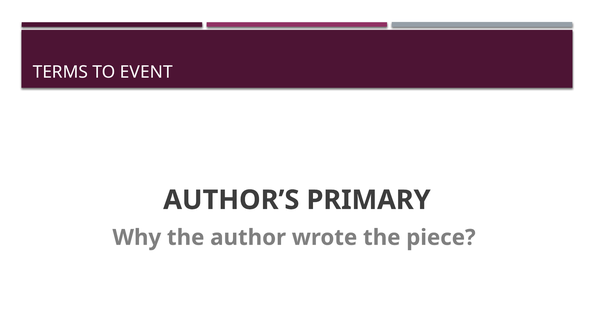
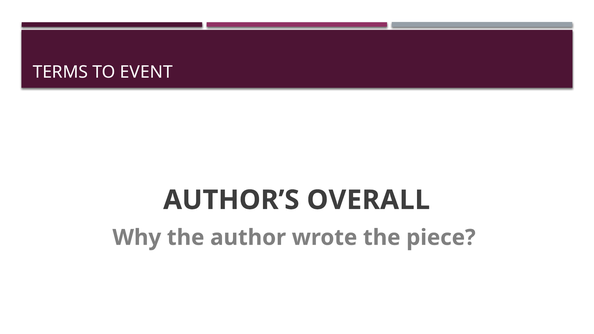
PRIMARY: PRIMARY -> OVERALL
